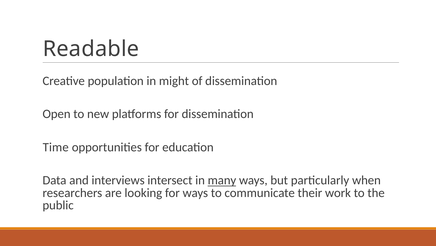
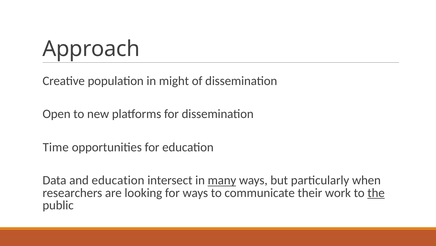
Readable: Readable -> Approach
and interviews: interviews -> education
the underline: none -> present
